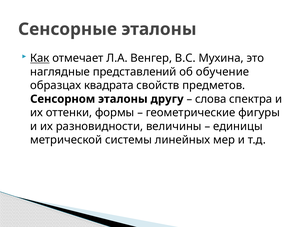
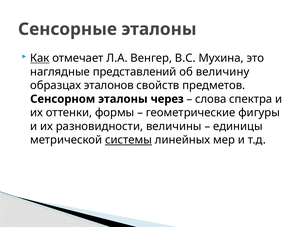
обучение: обучение -> величину
квадрата: квадрата -> эталонов
другу: другу -> через
системы underline: none -> present
